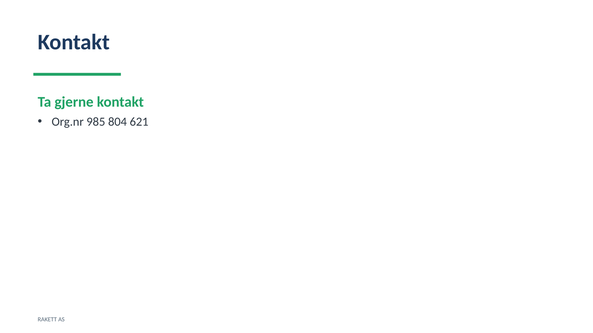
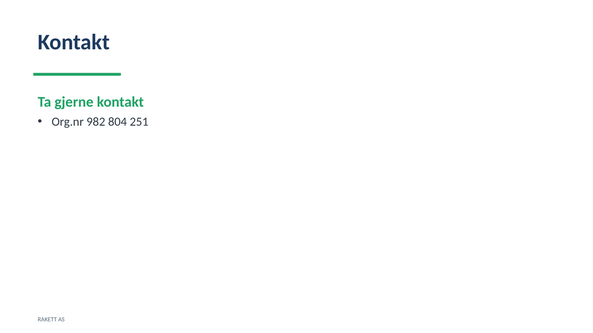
985: 985 -> 982
621: 621 -> 251
